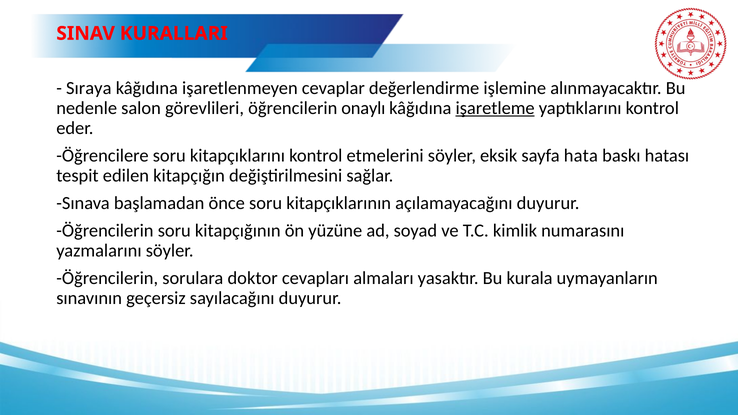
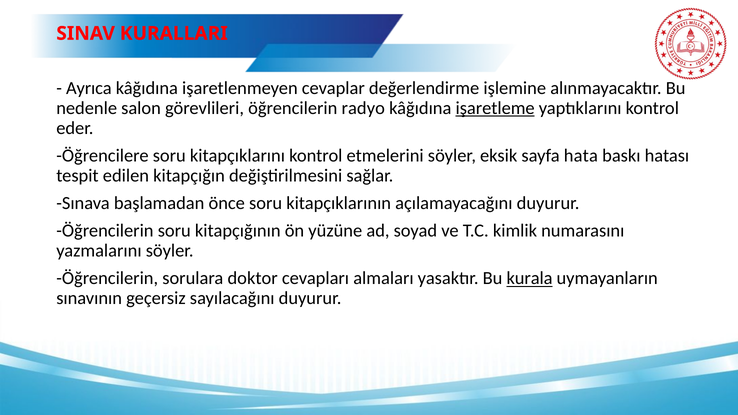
Sıraya: Sıraya -> Ayrıca
onaylı: onaylı -> radyo
kurala underline: none -> present
